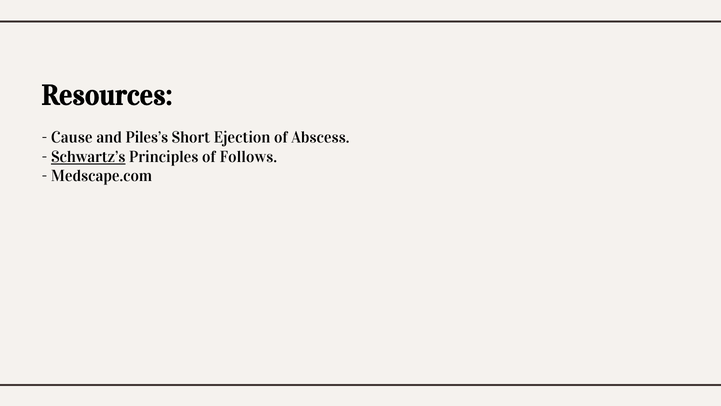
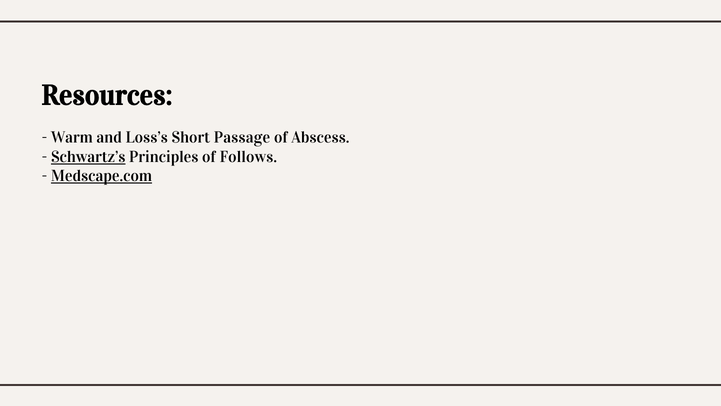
Cause: Cause -> Warm
Piles’s: Piles’s -> Loss’s
Ejection: Ejection -> Passage
Medscape.com underline: none -> present
